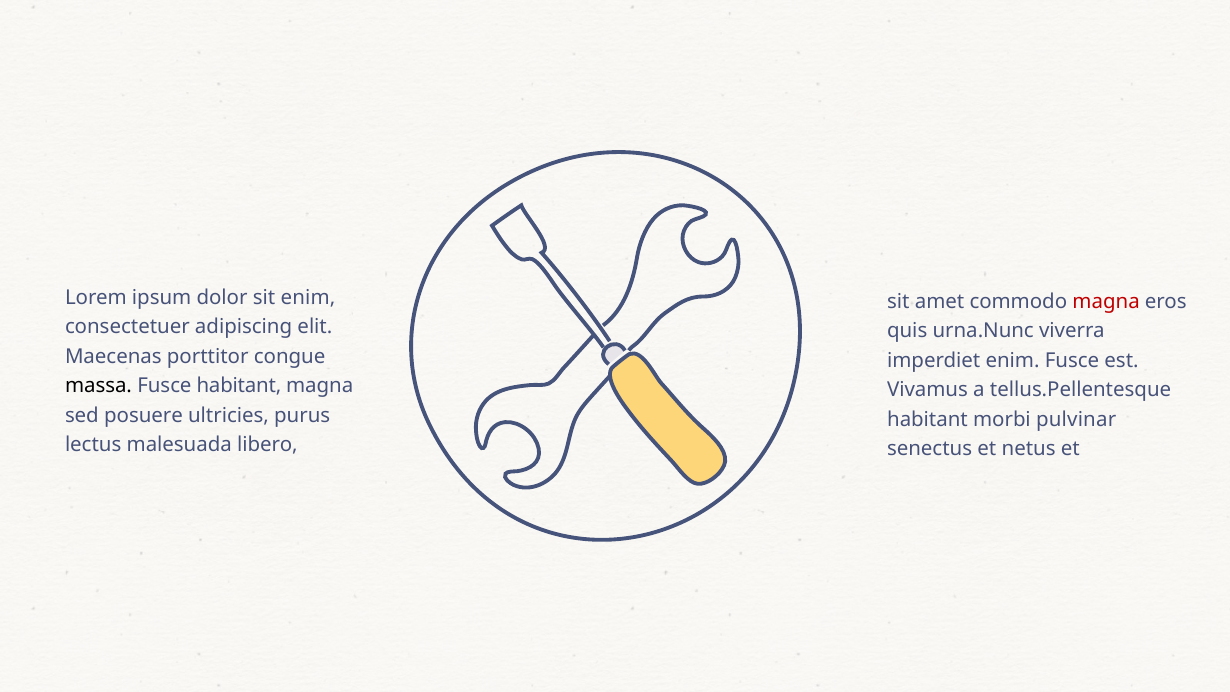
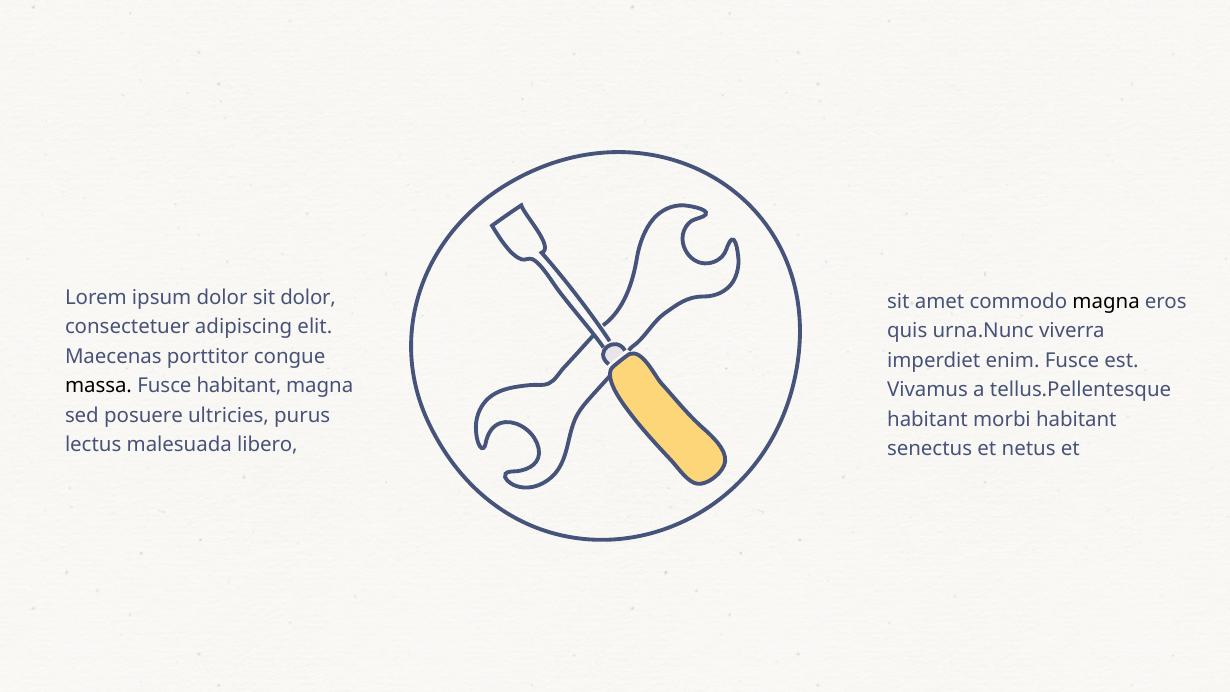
sit enim: enim -> dolor
magna at (1106, 301) colour: red -> black
morbi pulvinar: pulvinar -> habitant
